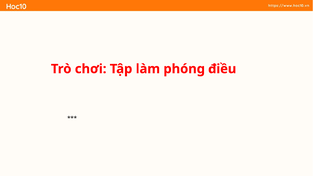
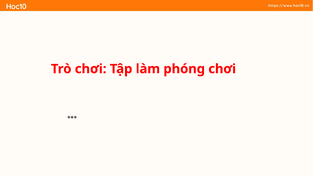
phóng điều: điều -> chơi
